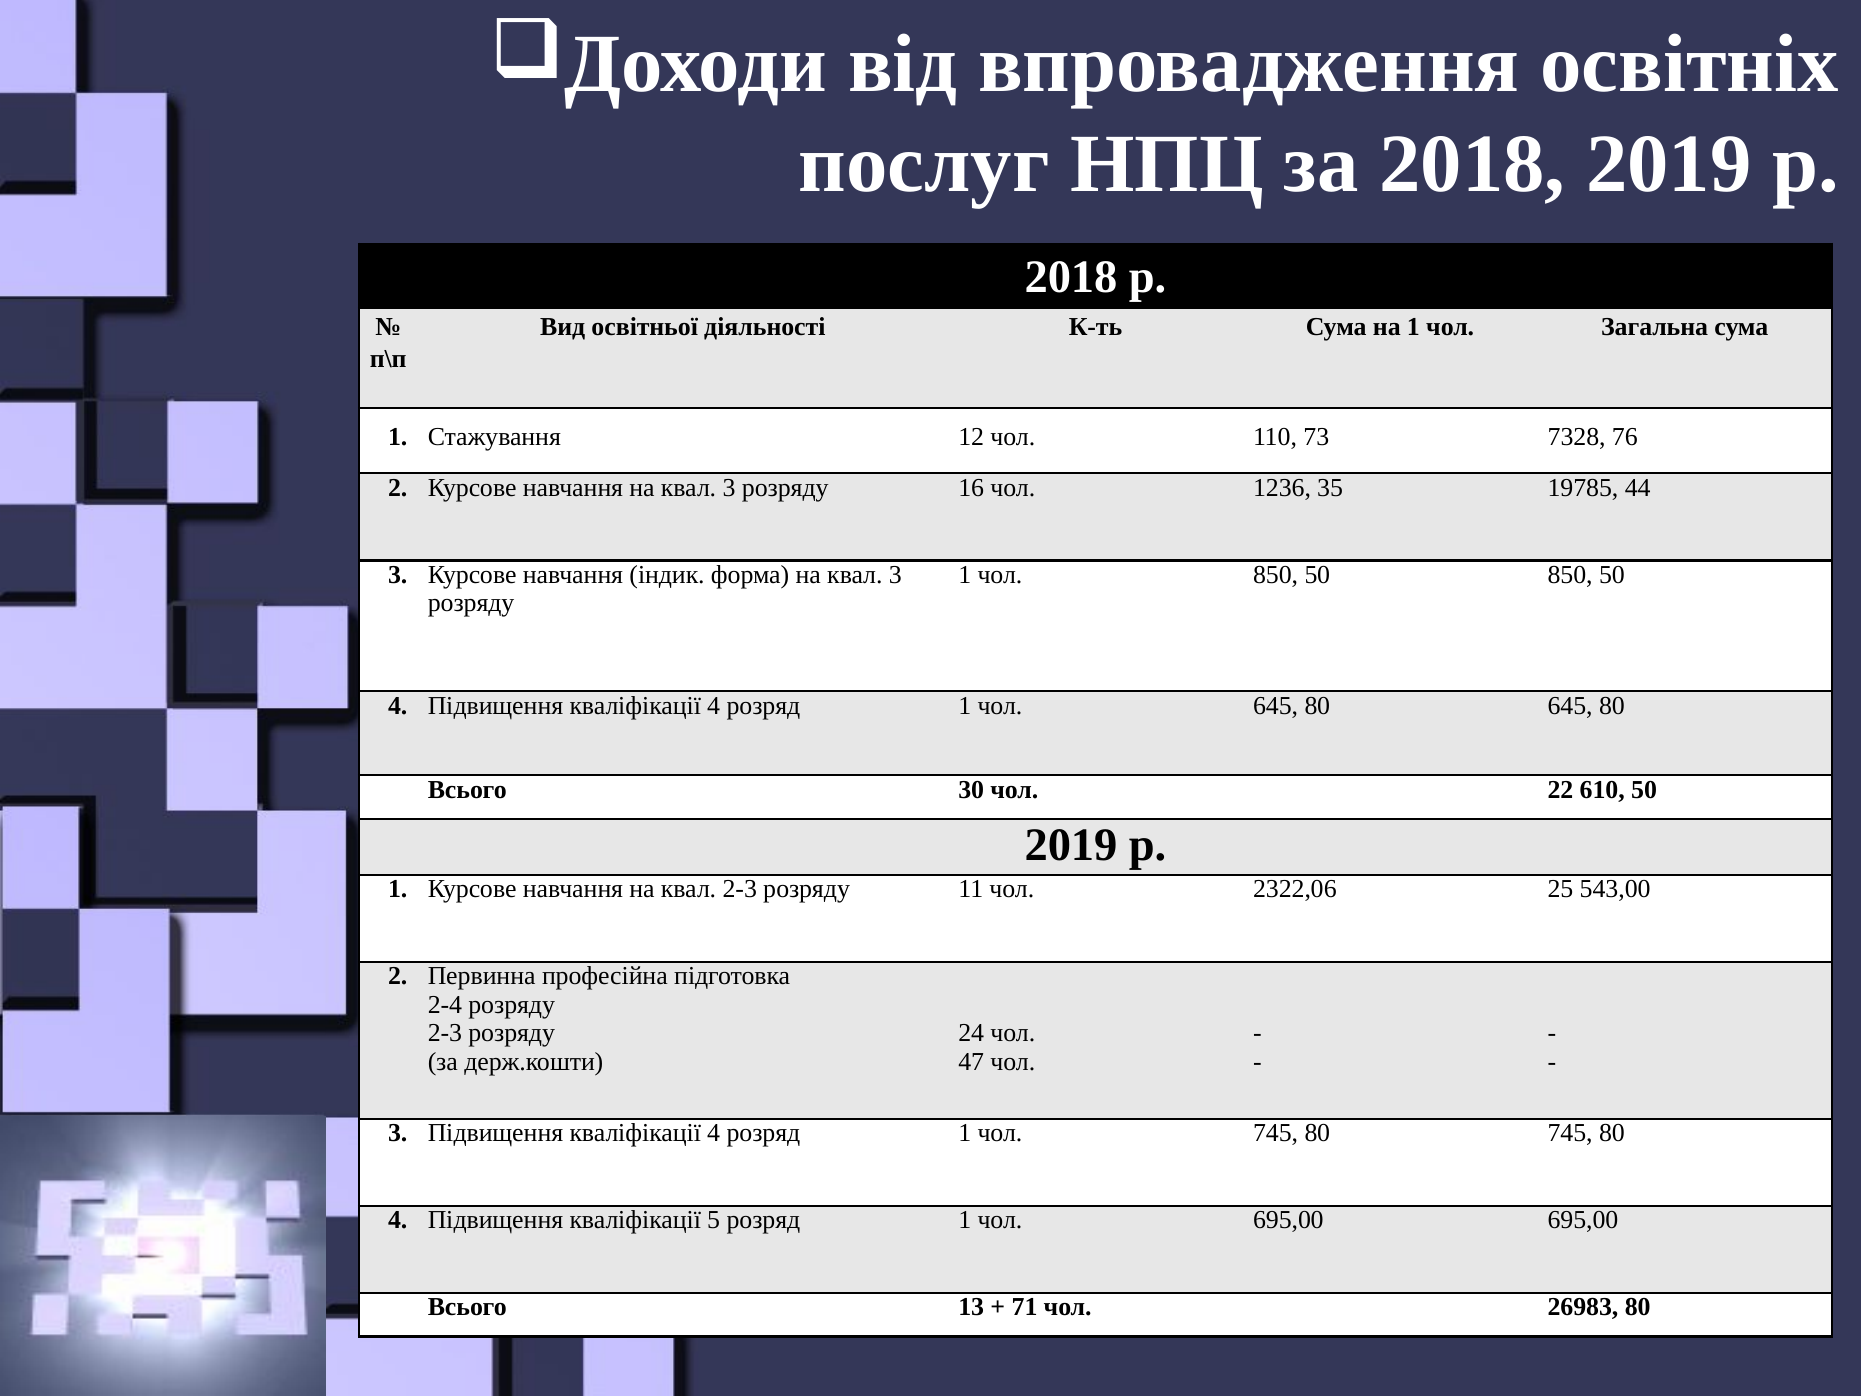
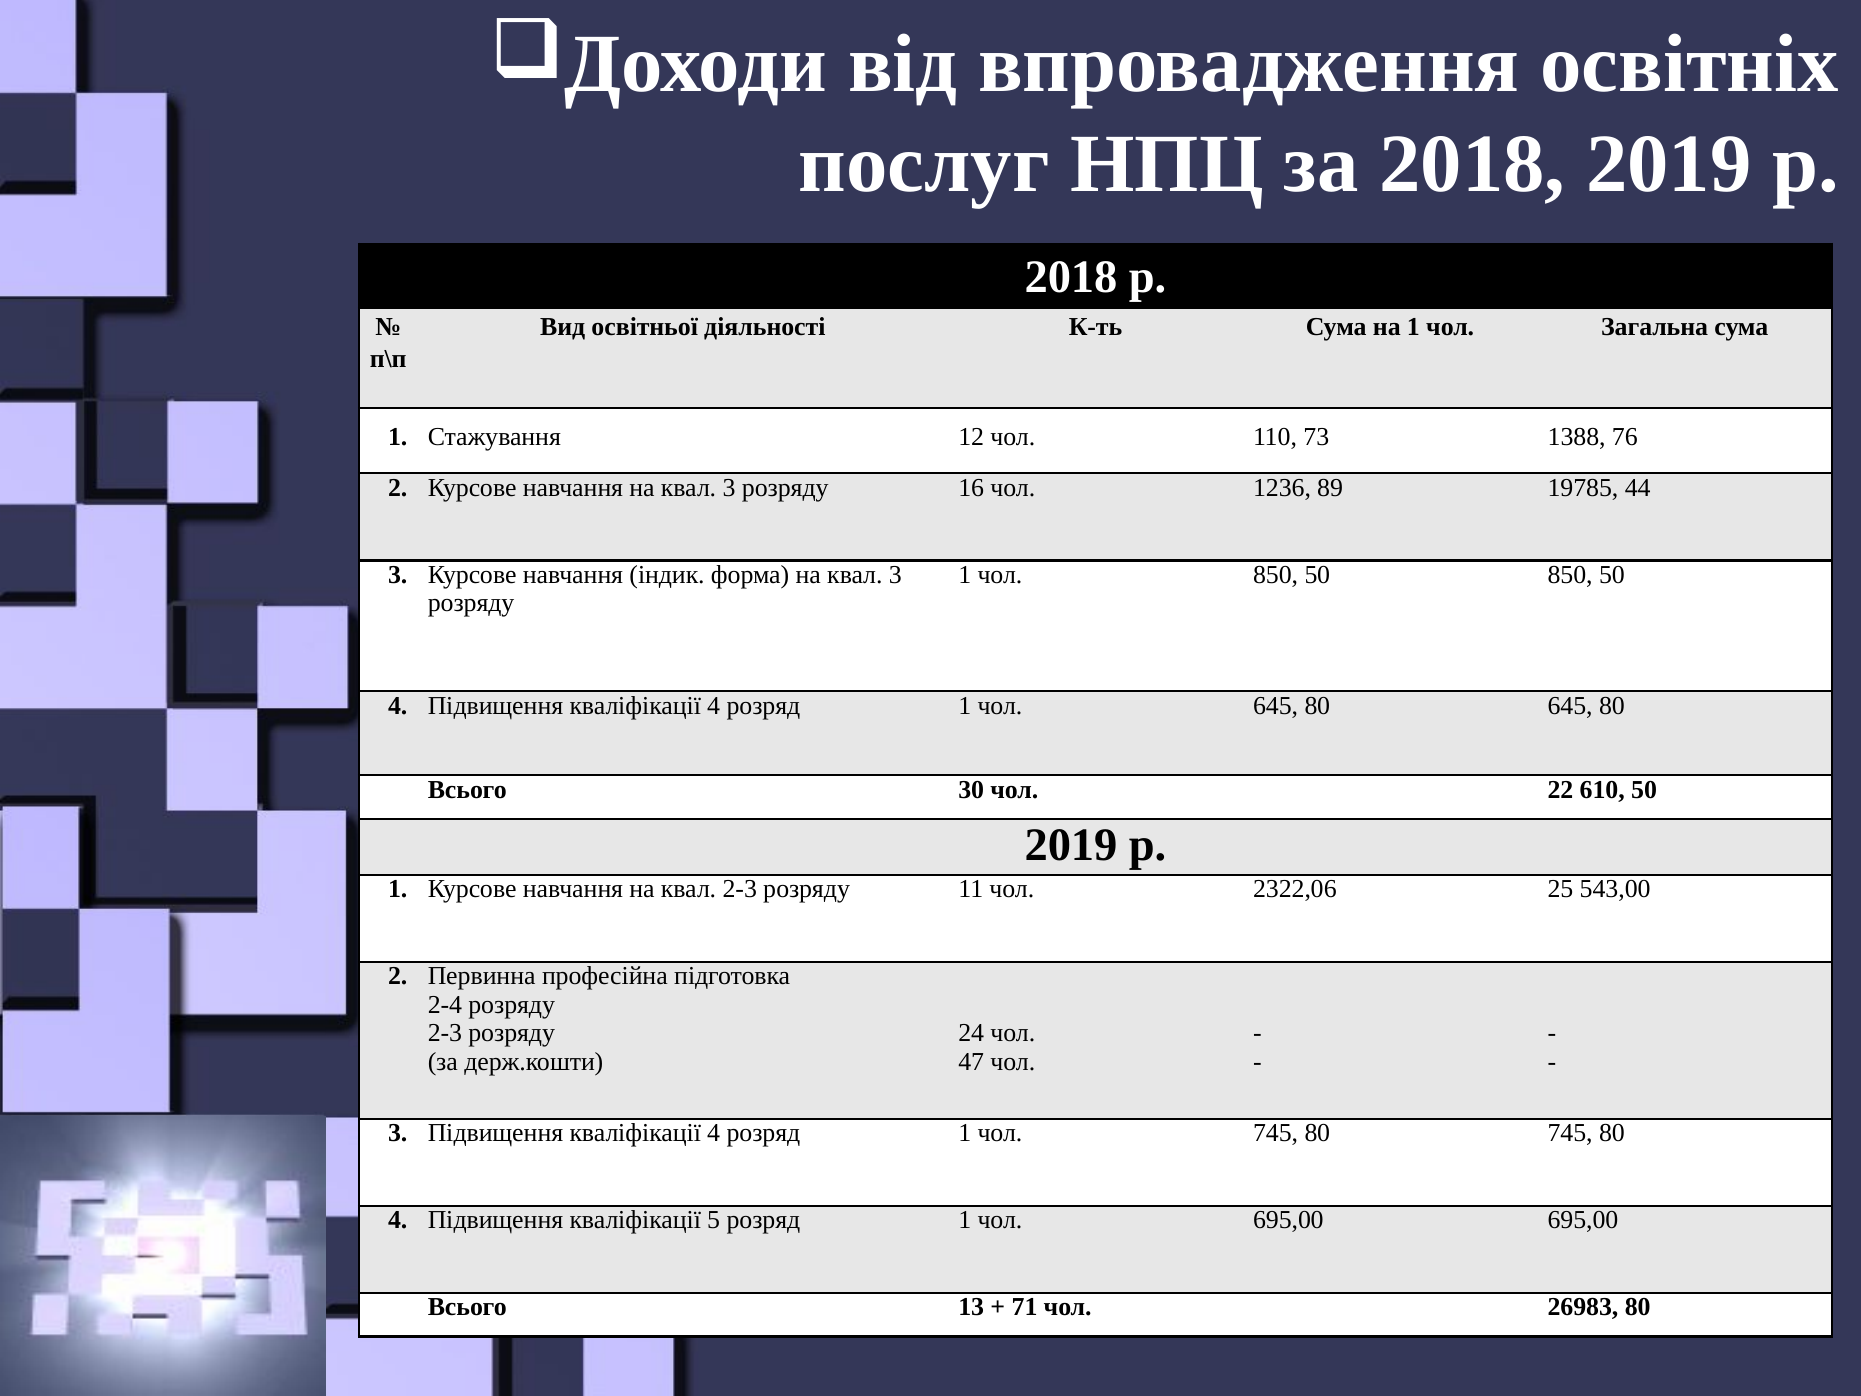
7328: 7328 -> 1388
35: 35 -> 89
